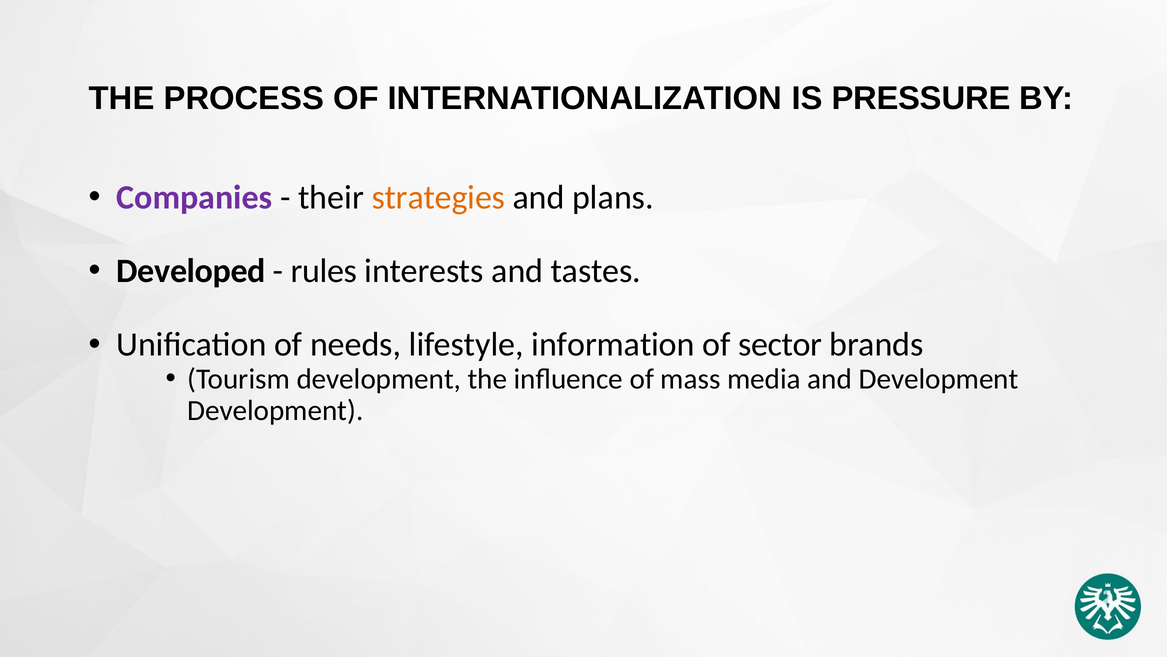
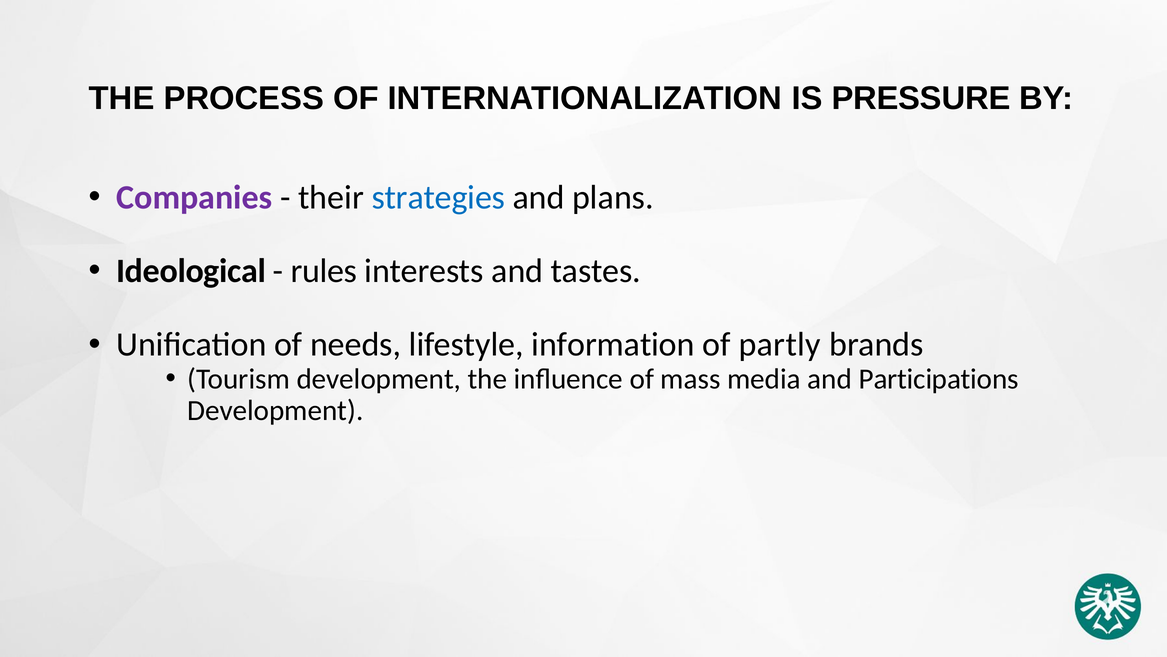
strategies colour: orange -> blue
Developed: Developed -> Ideological
sector: sector -> partly
and Development: Development -> Participations
